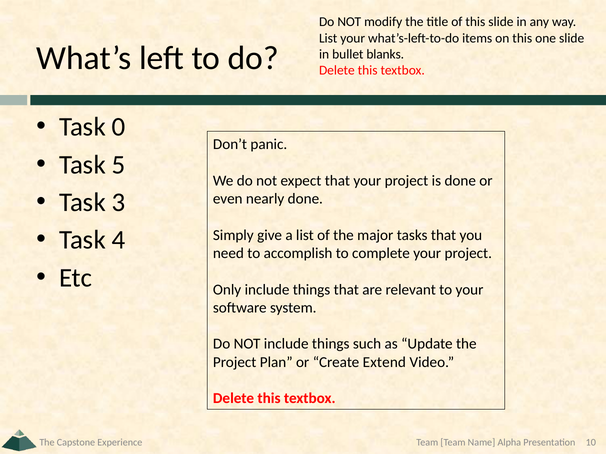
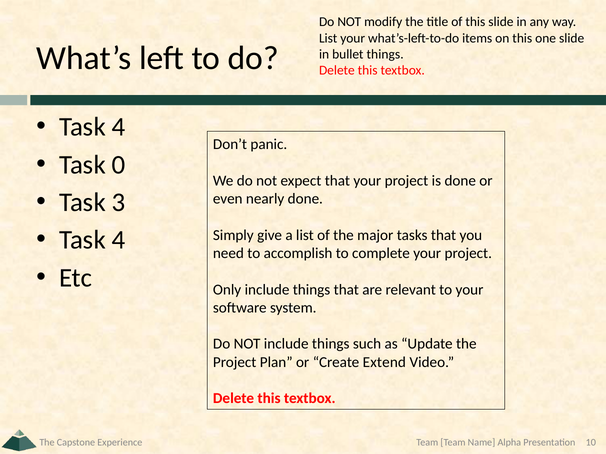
bullet blanks: blanks -> things
0 at (119, 127): 0 -> 4
5: 5 -> 0
